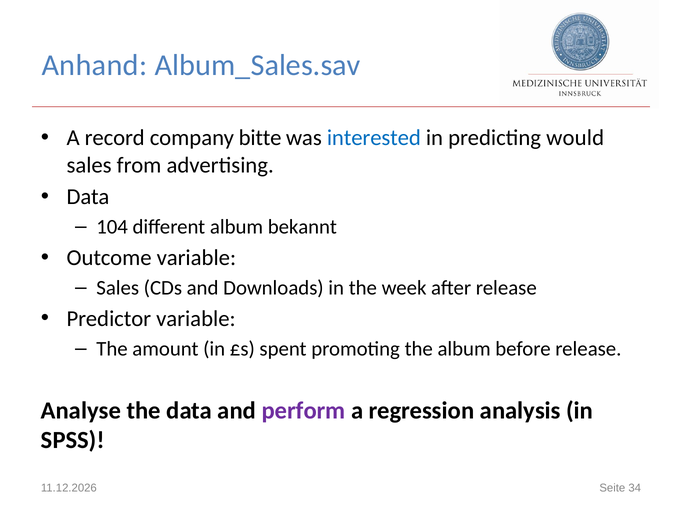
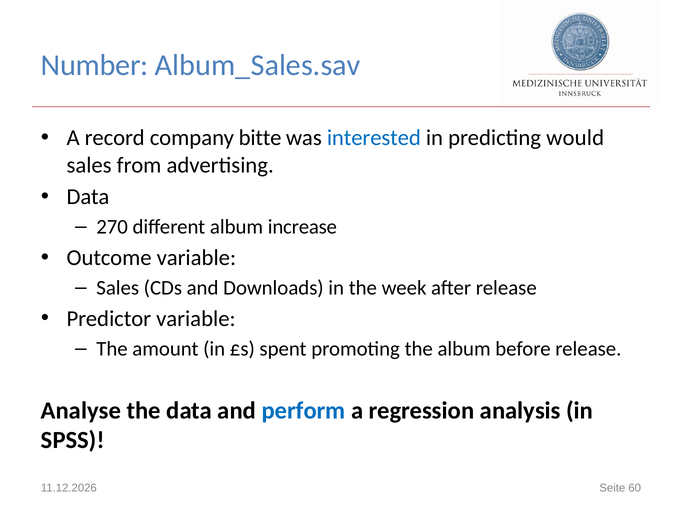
Anhand: Anhand -> Number
104: 104 -> 270
bekannt: bekannt -> increase
perform colour: purple -> blue
34: 34 -> 60
